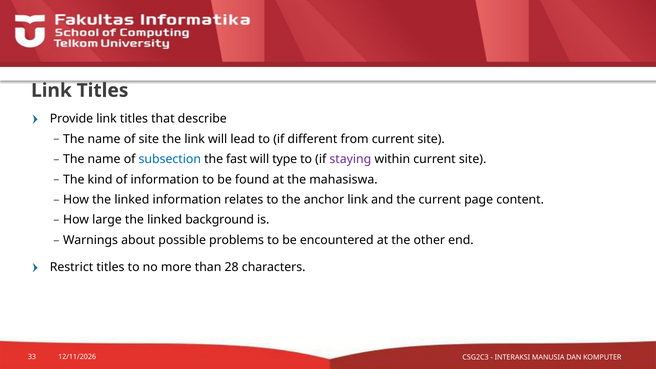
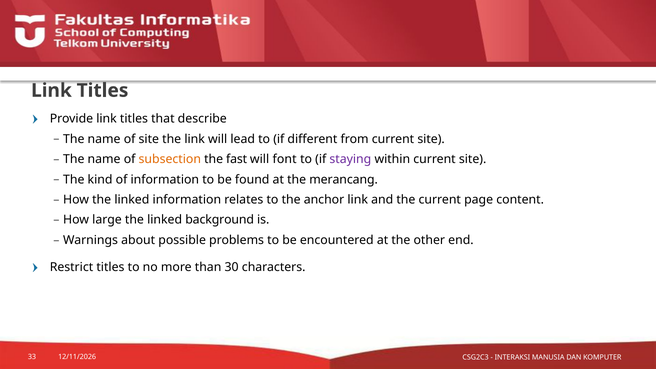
subsection colour: blue -> orange
type: type -> font
mahasiswa: mahasiswa -> merancang
28: 28 -> 30
